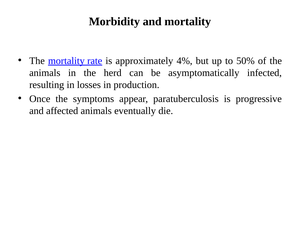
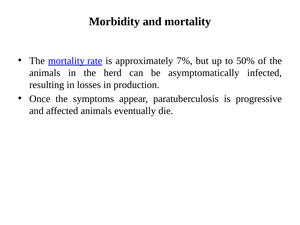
4%: 4% -> 7%
